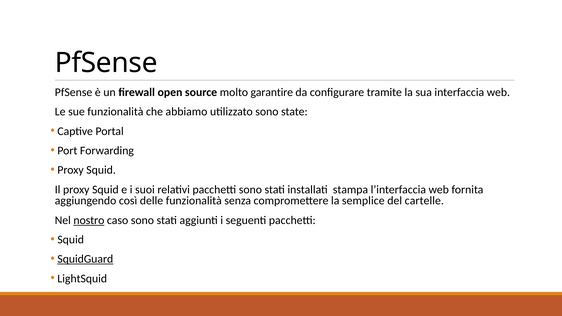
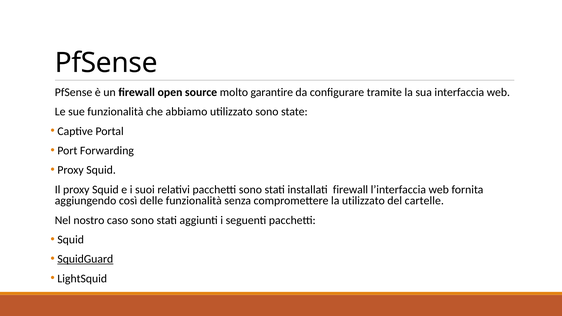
installati stampa: stampa -> firewall
la semplice: semplice -> utilizzato
nostro underline: present -> none
